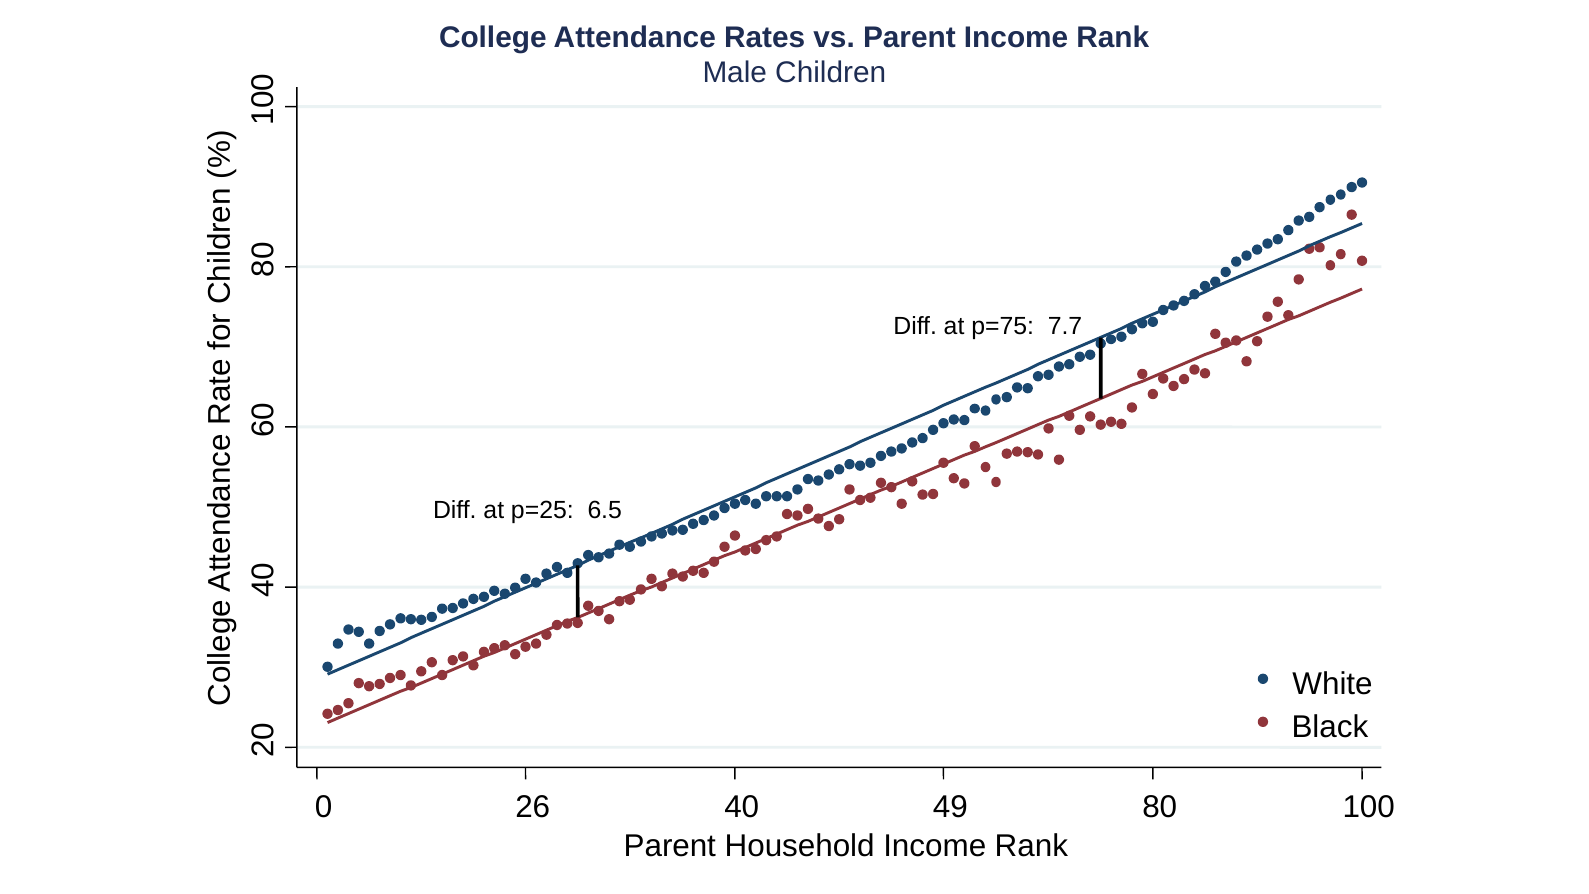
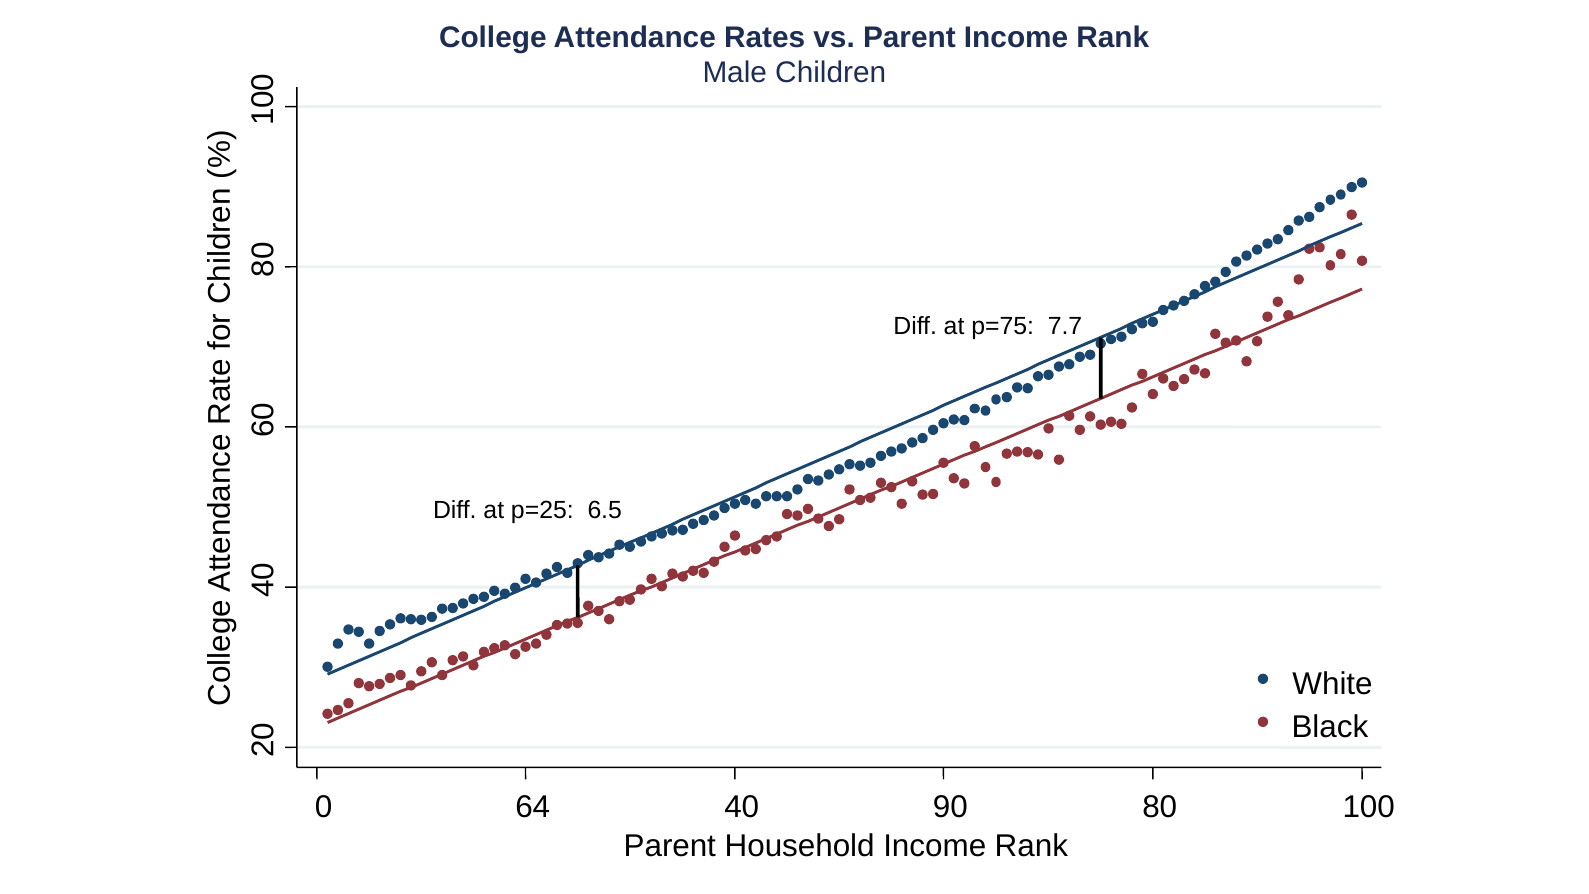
26: 26 -> 64
49: 49 -> 90
